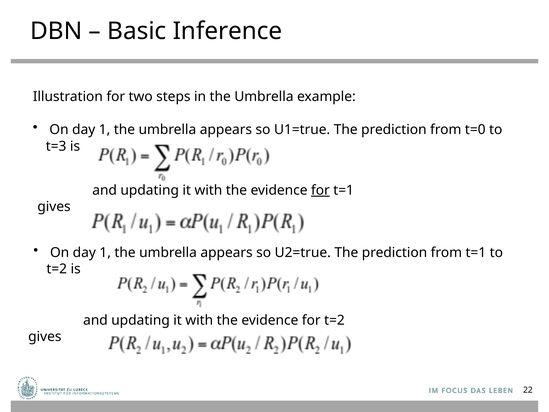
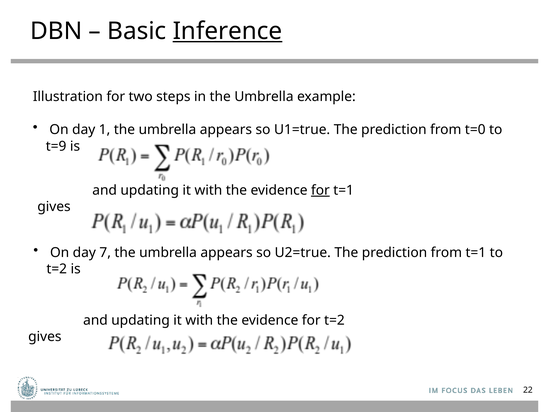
Inference underline: none -> present
t=3: t=3 -> t=9
1 at (105, 252): 1 -> 7
